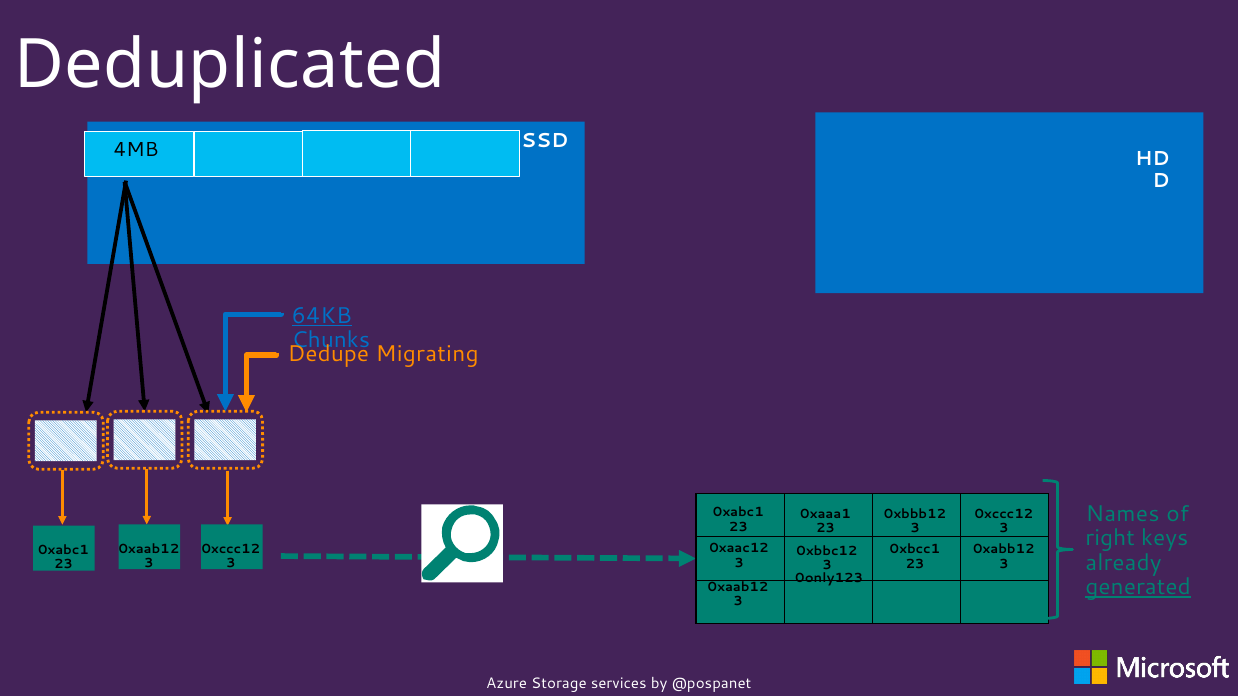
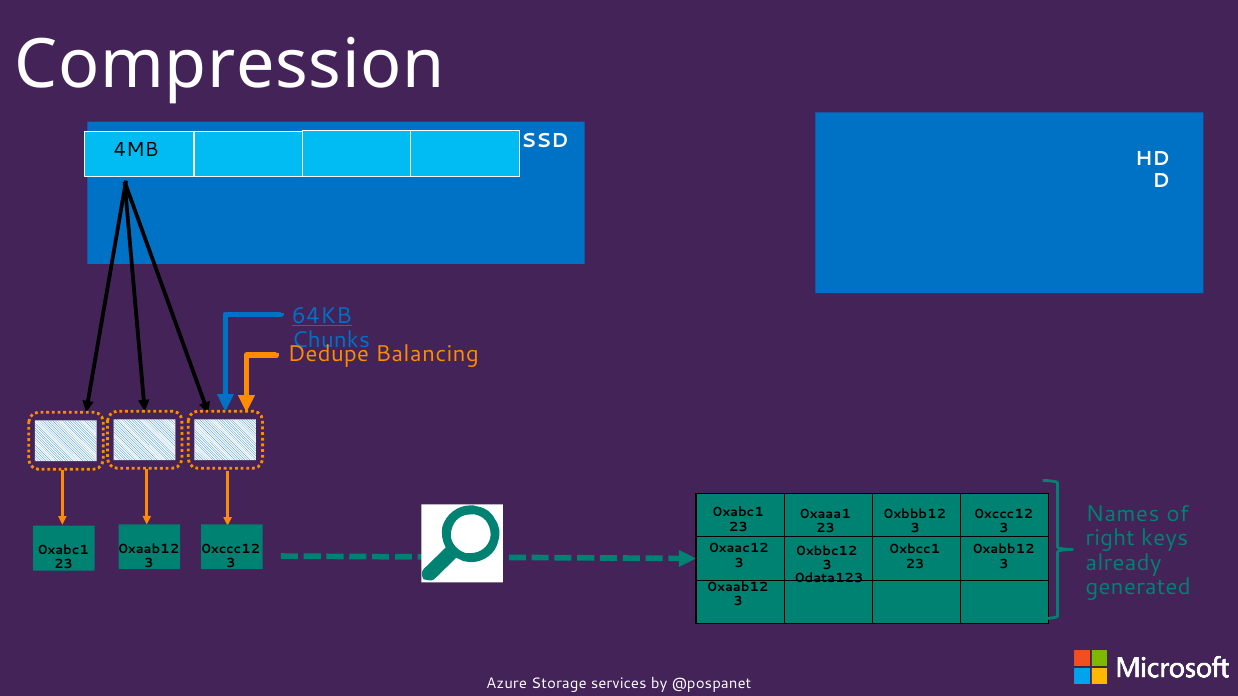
Deduplicated: Deduplicated -> Compression
Migrating: Migrating -> Balancing
0only123: 0only123 -> 0data123
generated underline: present -> none
